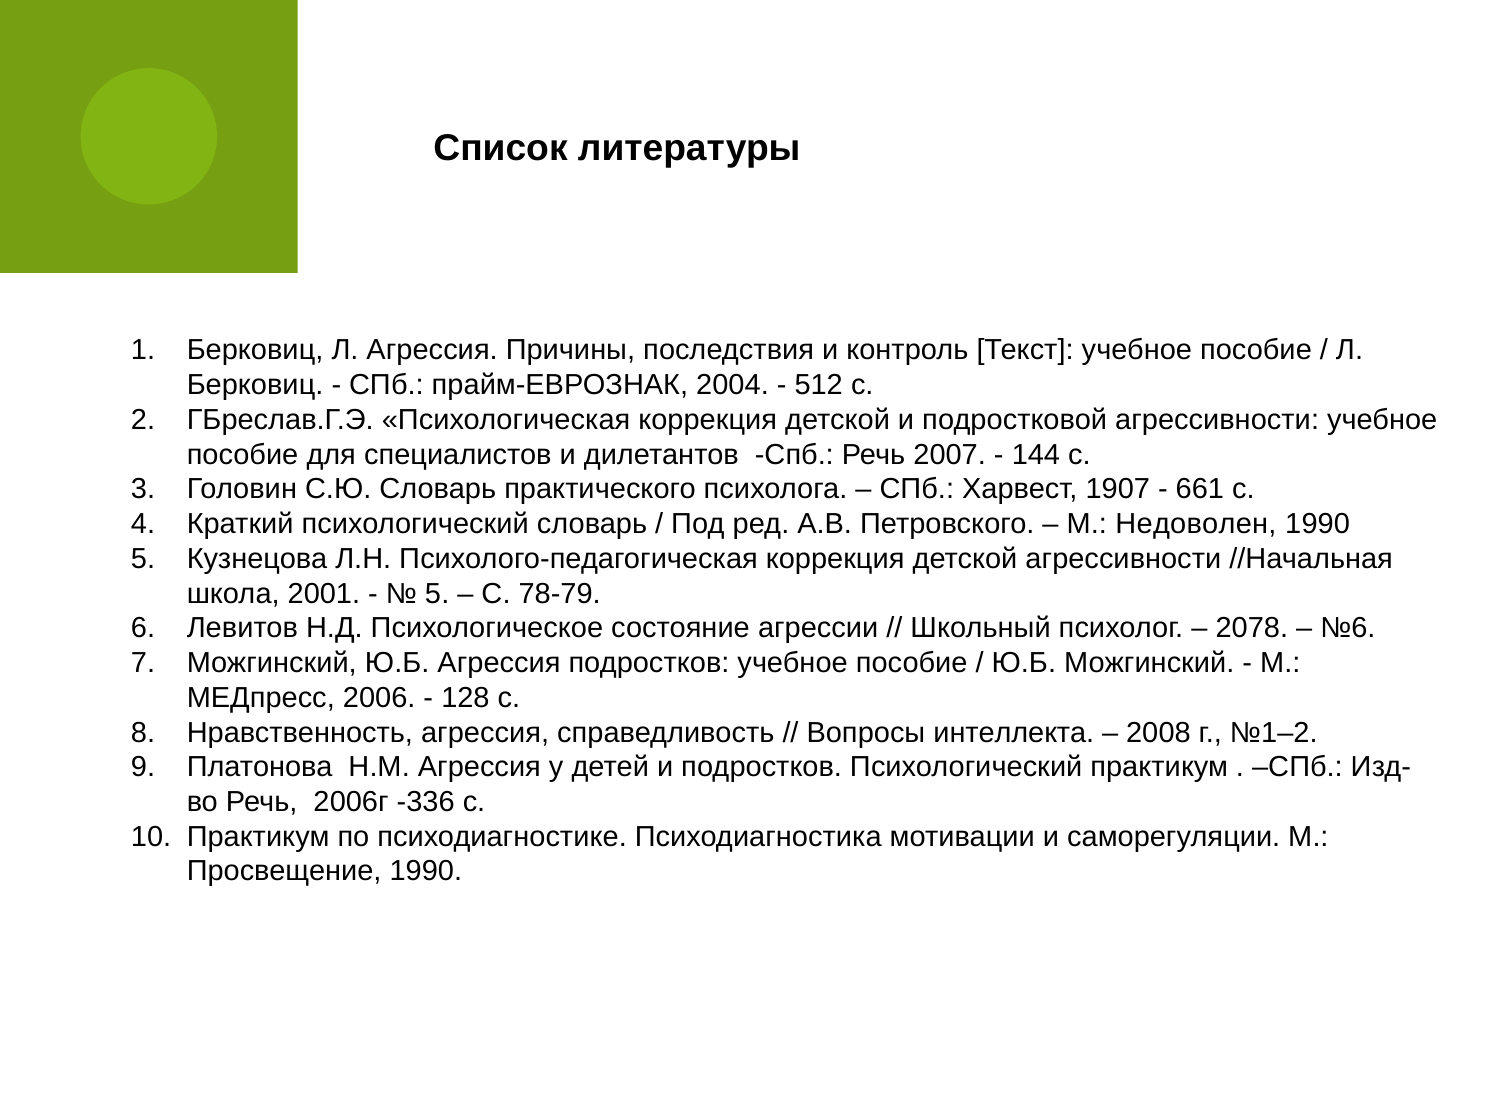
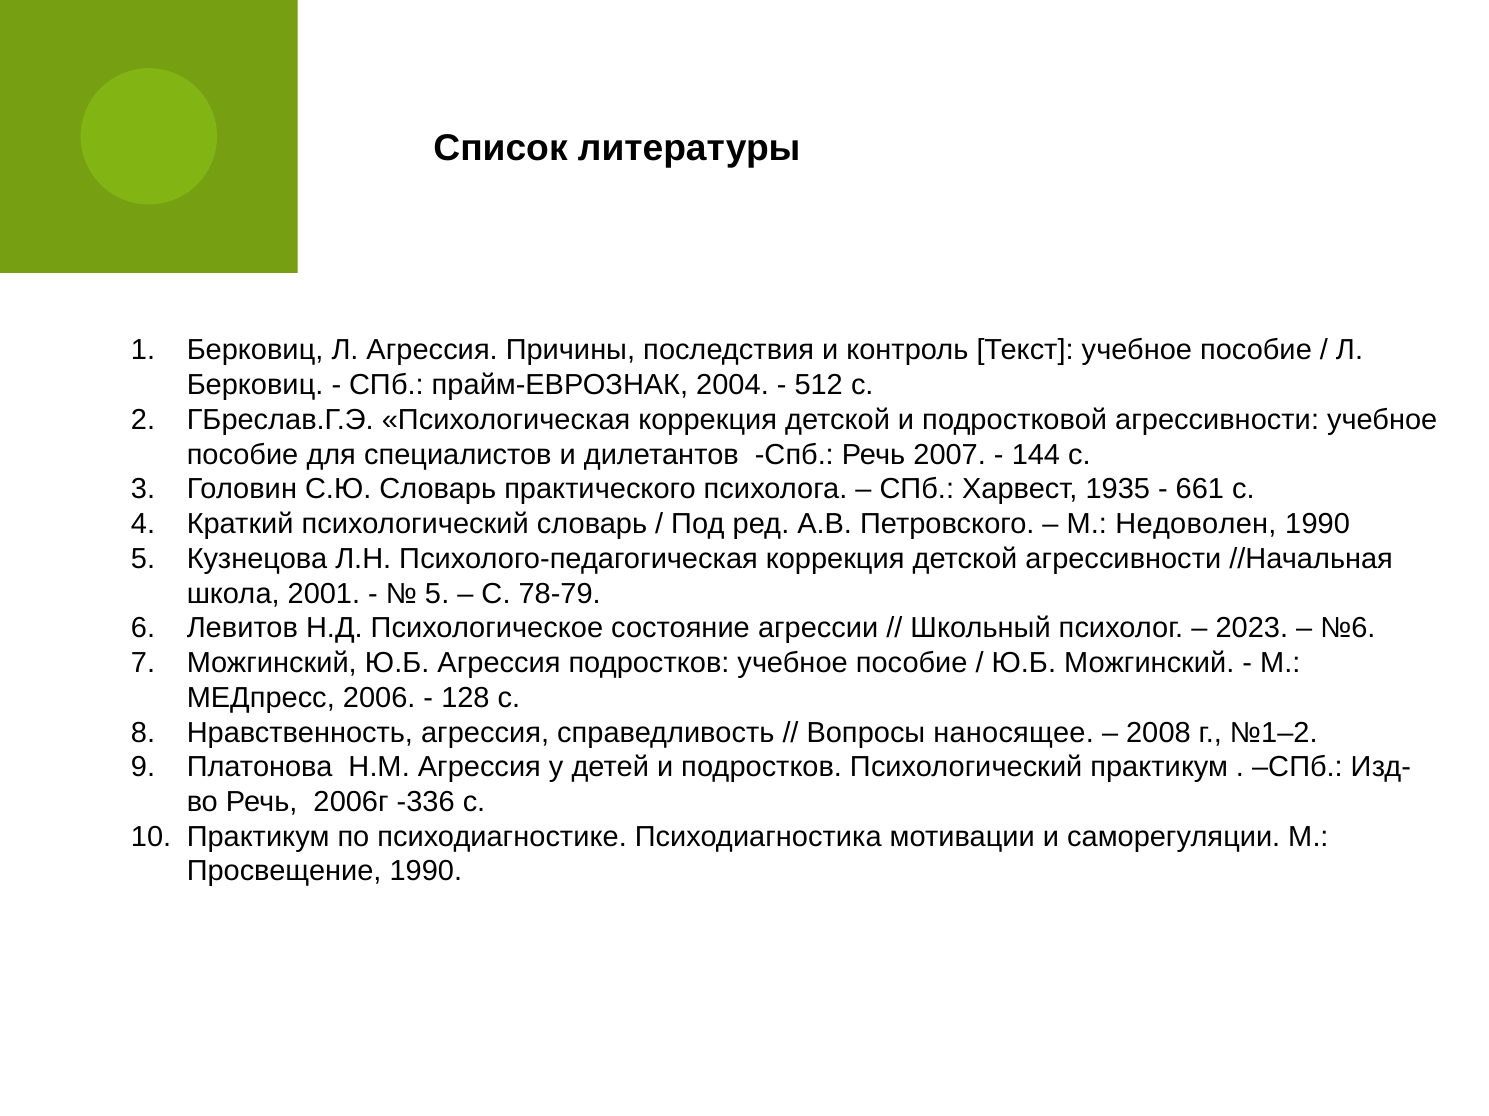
1907: 1907 -> 1935
2078: 2078 -> 2023
интеллекта: интеллекта -> наносящее
